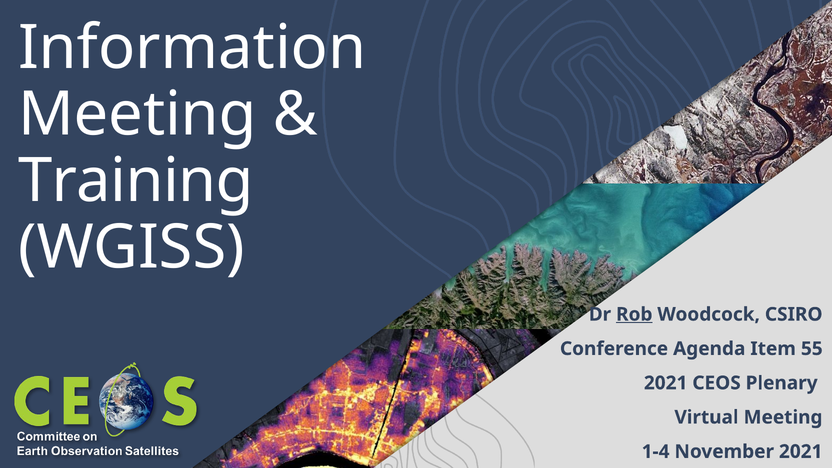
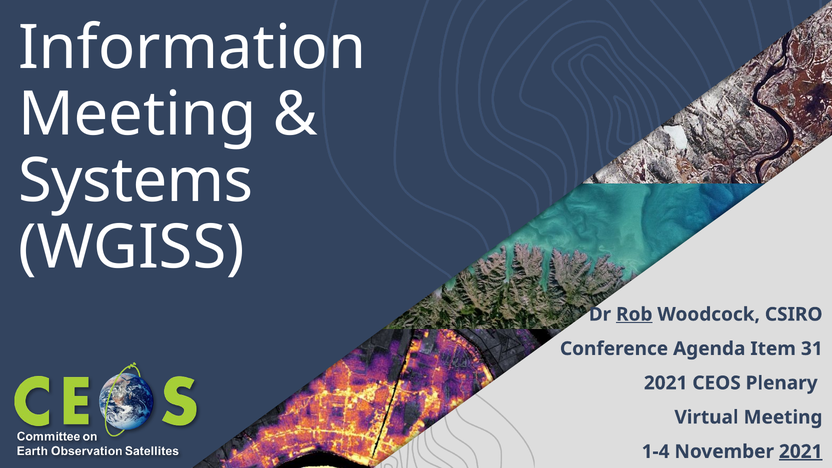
Training: Training -> Systems
55: 55 -> 31
2021 at (801, 452) underline: none -> present
